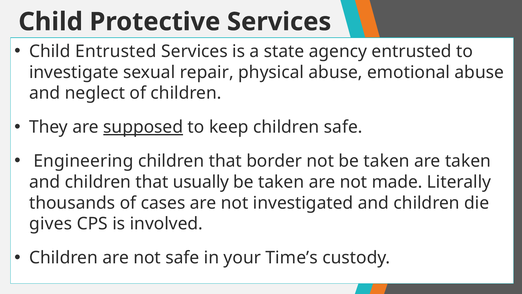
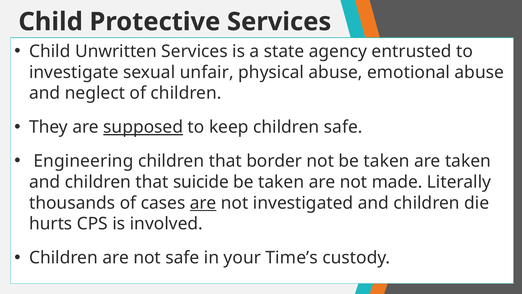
Child Entrusted: Entrusted -> Unwritten
repair: repair -> unfair
usually: usually -> suicide
are at (203, 203) underline: none -> present
gives: gives -> hurts
